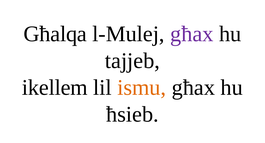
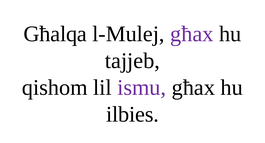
ikellem: ikellem -> qishom
ismu colour: orange -> purple
ħsieb: ħsieb -> ilbies
